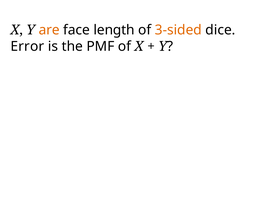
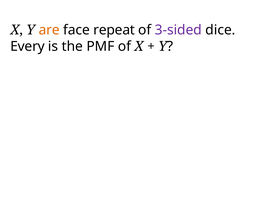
length: length -> repeat
3-sided colour: orange -> purple
Error: Error -> Every
